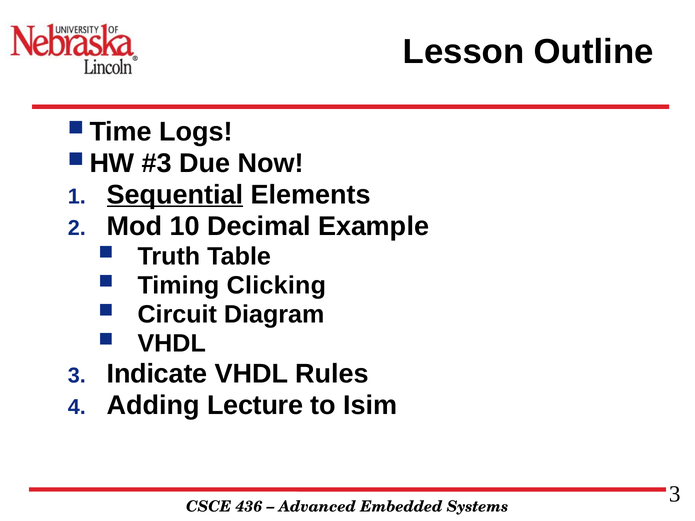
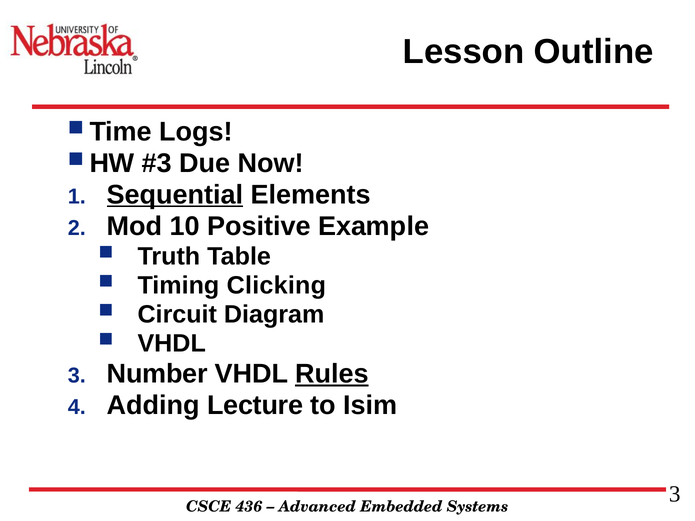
Decimal: Decimal -> Positive
Indicate: Indicate -> Number
Rules underline: none -> present
